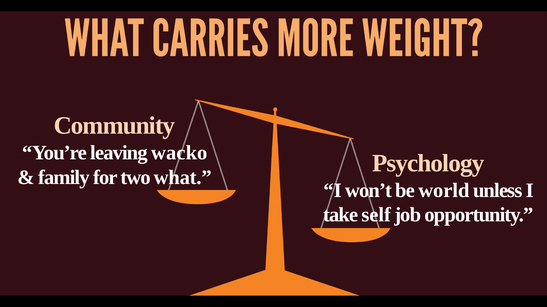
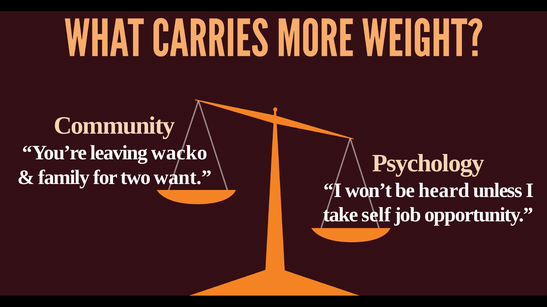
what: what -> want
world: world -> heard
